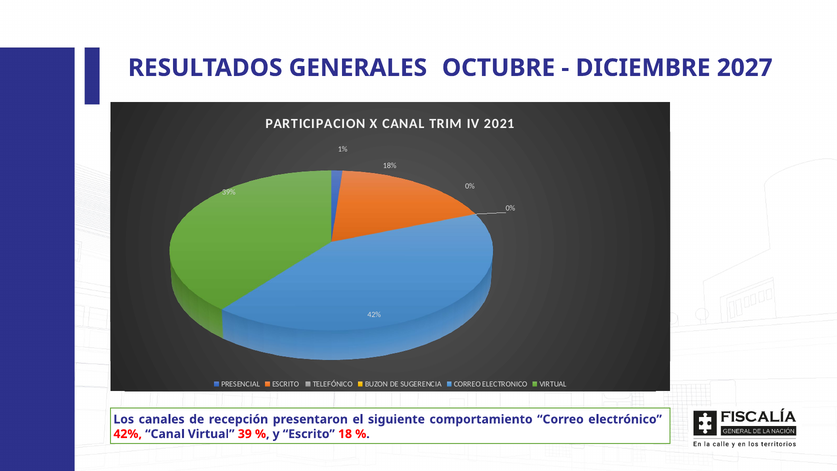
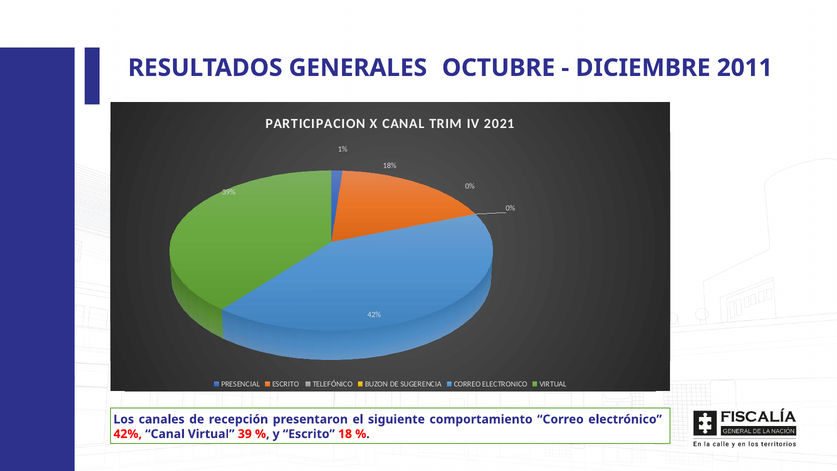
2027: 2027 -> 2011
